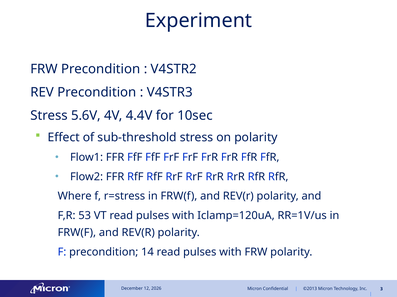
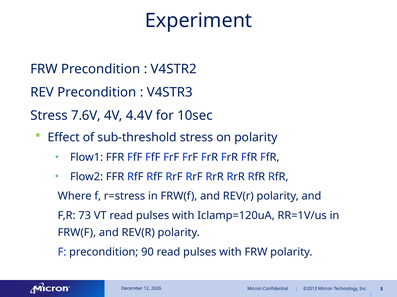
5.6V: 5.6V -> 7.6V
53: 53 -> 73
14: 14 -> 90
